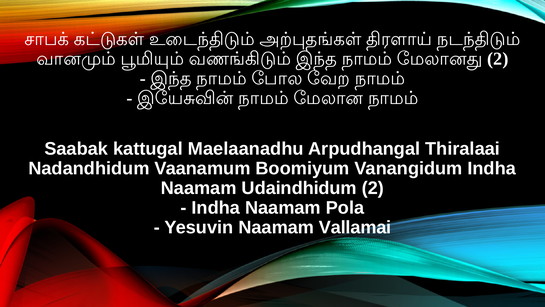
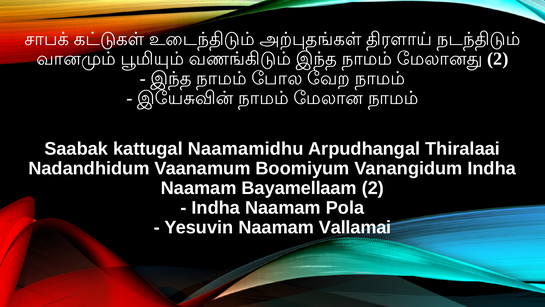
Maelaanadhu: Maelaanadhu -> Naamamidhu
Udaindhidum: Udaindhidum -> Bayamellaam
